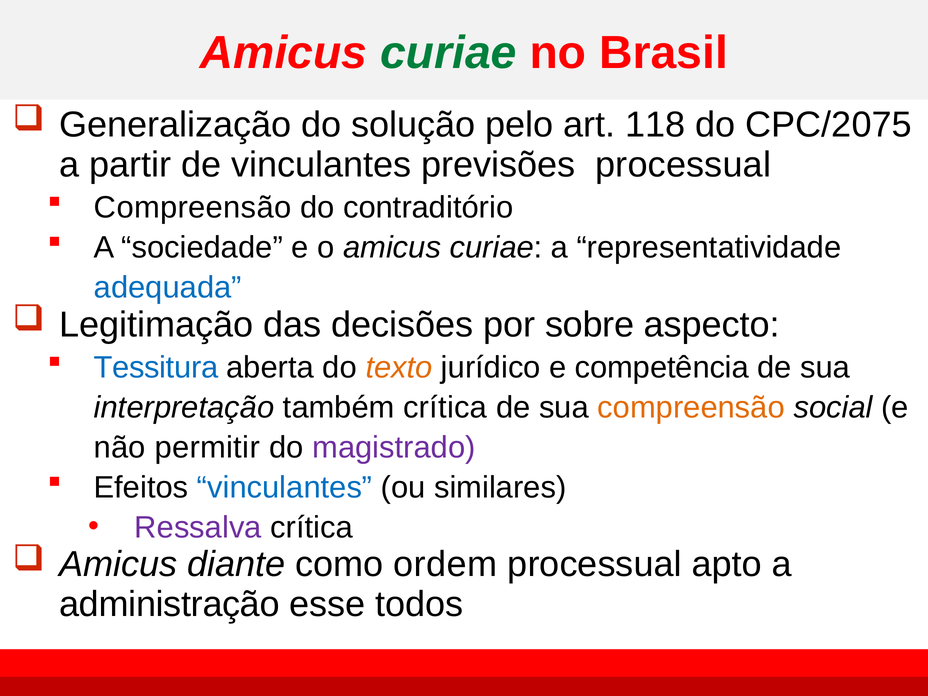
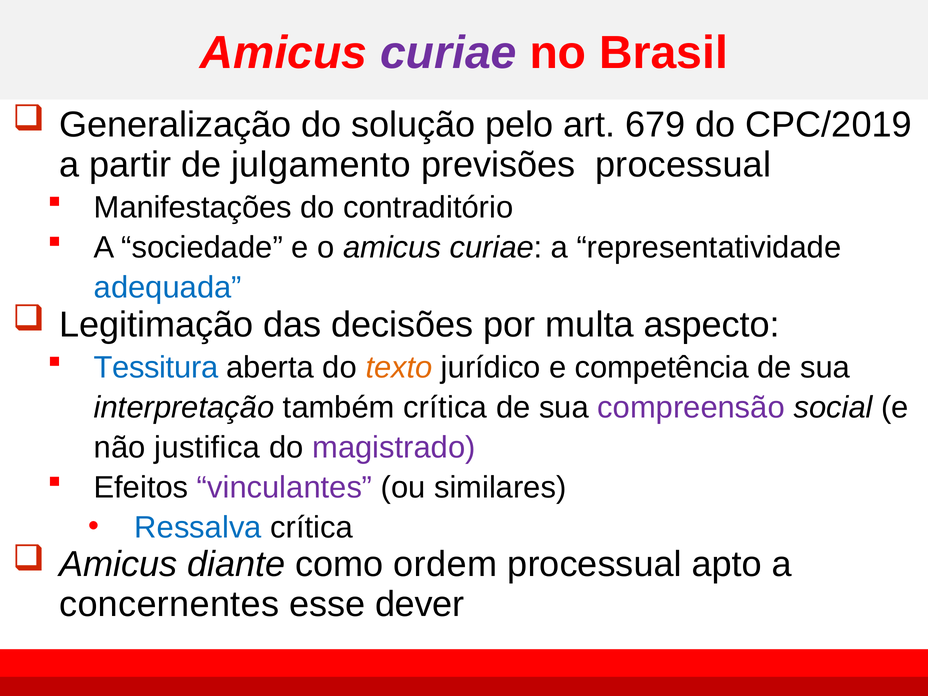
curiae at (448, 53) colour: green -> purple
118: 118 -> 679
CPC/2075: CPC/2075 -> CPC/2019
de vinculantes: vinculantes -> julgamento
Compreensão at (193, 208): Compreensão -> Manifestações
sobre: sobre -> multa
compreensão at (691, 407) colour: orange -> purple
permitir: permitir -> justifica
vinculantes at (285, 487) colour: blue -> purple
Ressalva colour: purple -> blue
administração: administração -> concernentes
todos: todos -> dever
